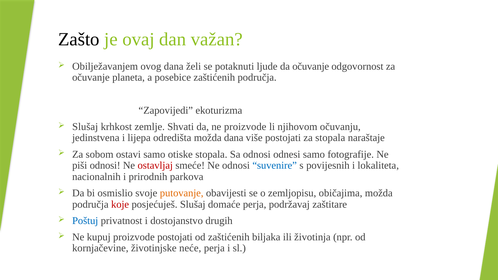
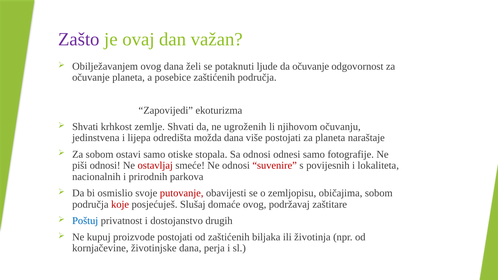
Zašto colour: black -> purple
Slušaj at (85, 127): Slušaj -> Shvati
ne proizvode: proizvode -> ugroženih
za stopala: stopala -> planeta
suvenire colour: blue -> red
putovanje colour: orange -> red
običajima možda: možda -> sobom
domaće perja: perja -> ovog
životinjske neće: neće -> dana
